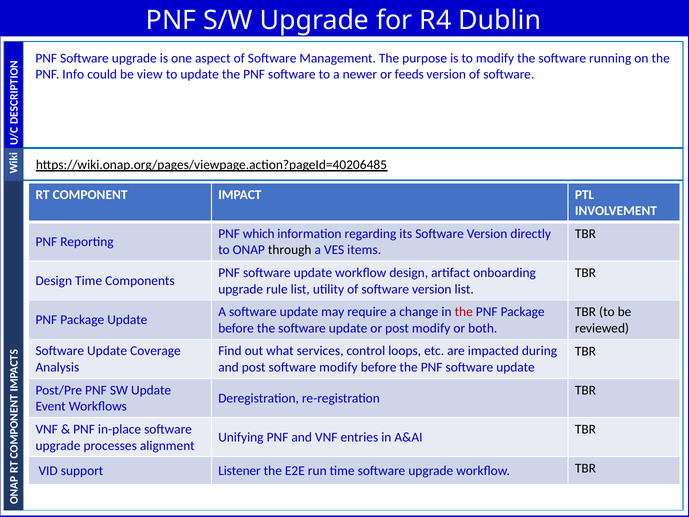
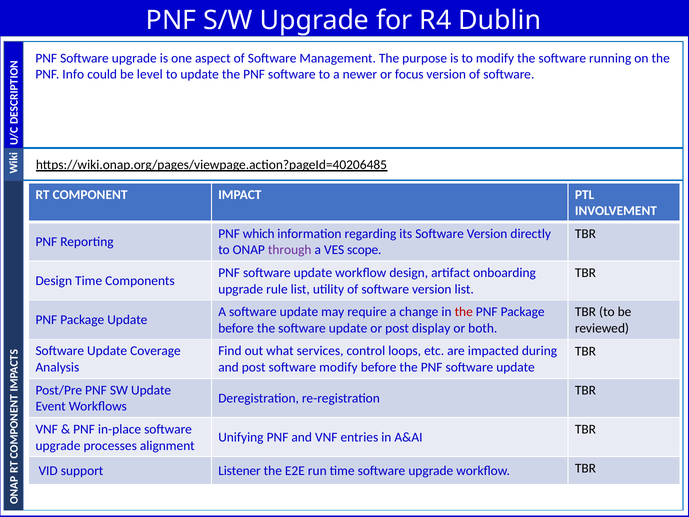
view: view -> level
feeds: feeds -> focus
through colour: black -> purple
items: items -> scope
post modify: modify -> display
